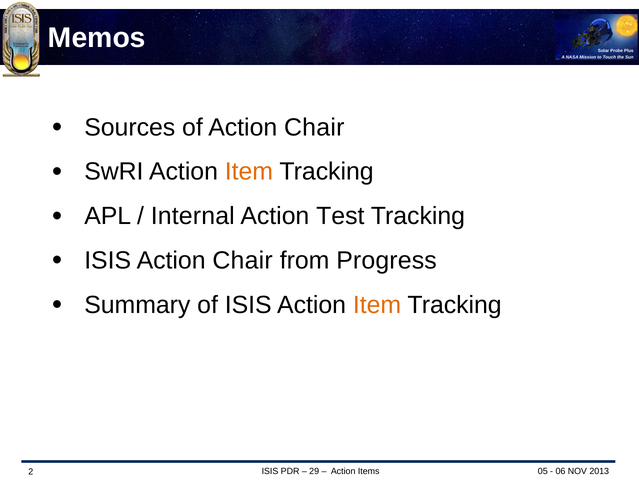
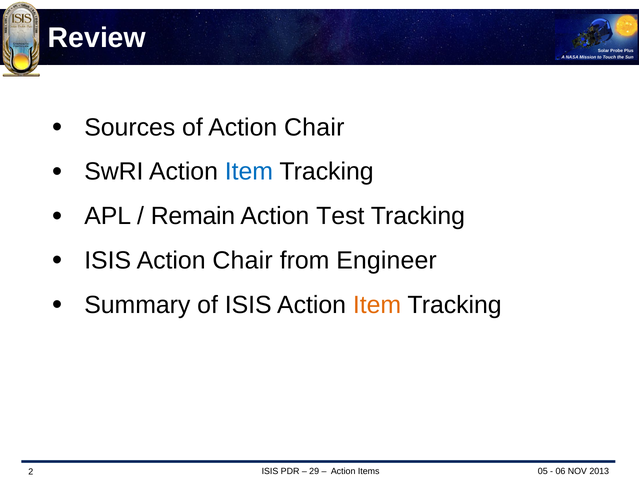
Memos: Memos -> Review
Item at (249, 171) colour: orange -> blue
Internal: Internal -> Remain
Progress: Progress -> Engineer
